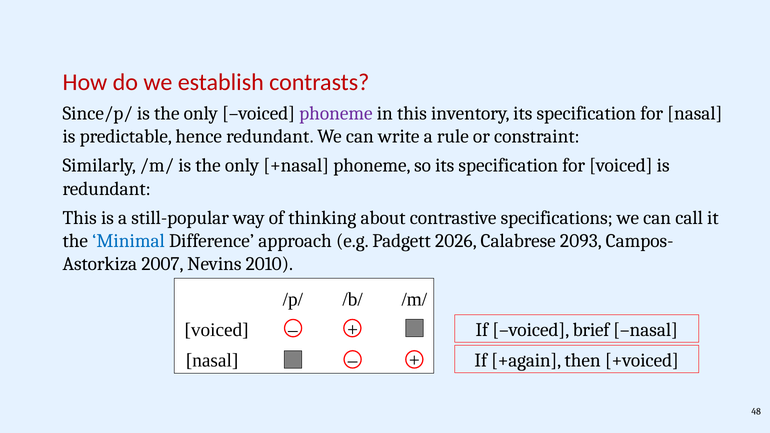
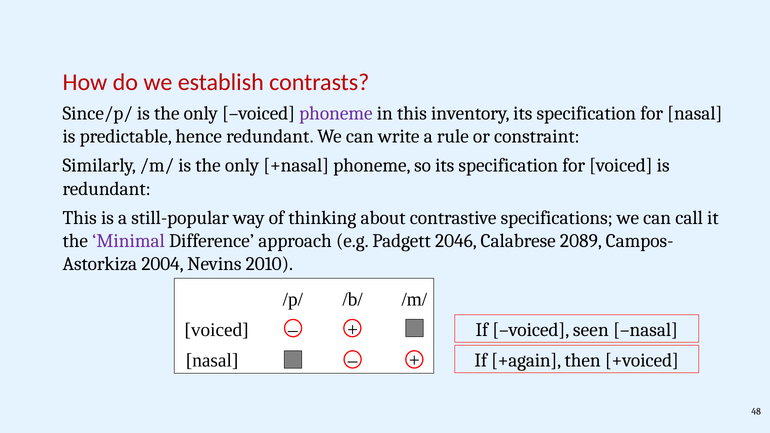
Minimal colour: blue -> purple
2026: 2026 -> 2046
2093: 2093 -> 2089
2007: 2007 -> 2004
brief: brief -> seen
